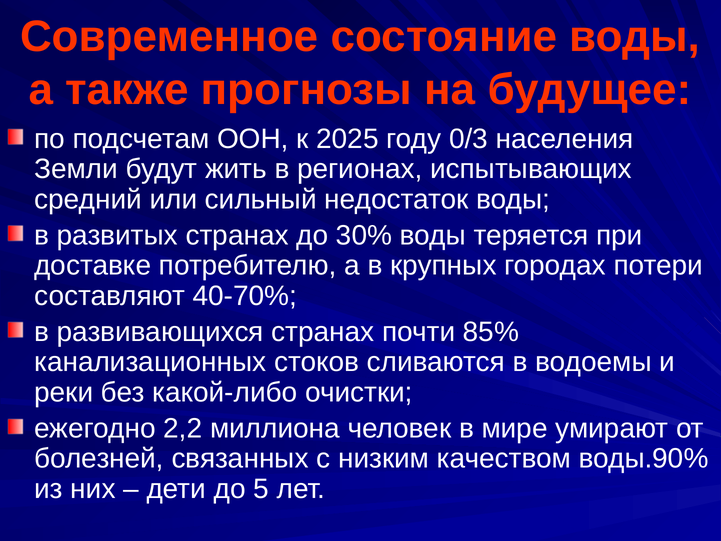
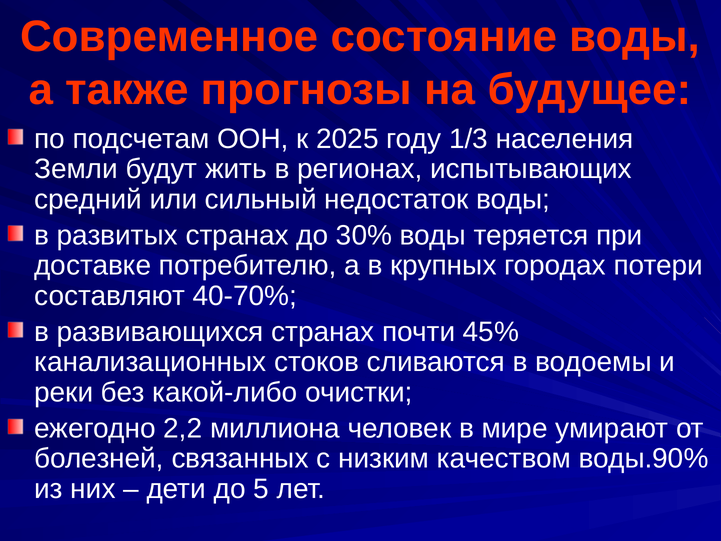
0/3: 0/3 -> 1/3
85%: 85% -> 45%
